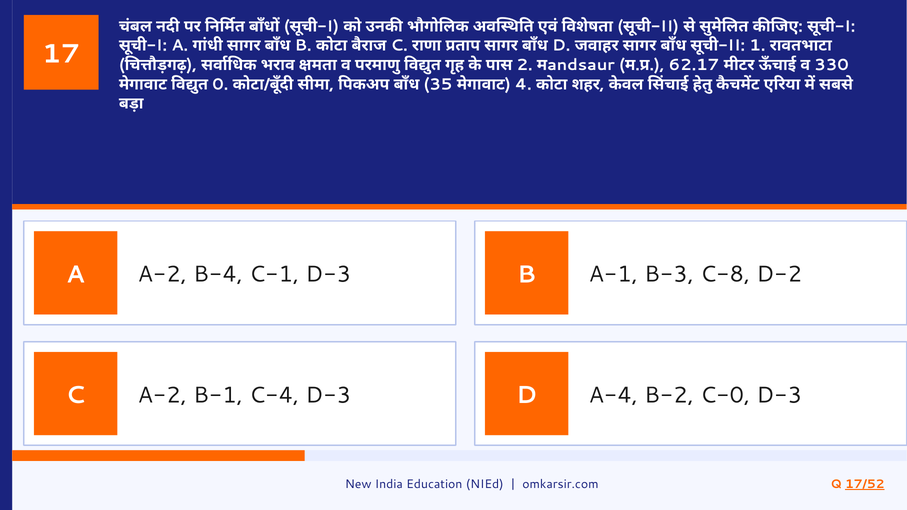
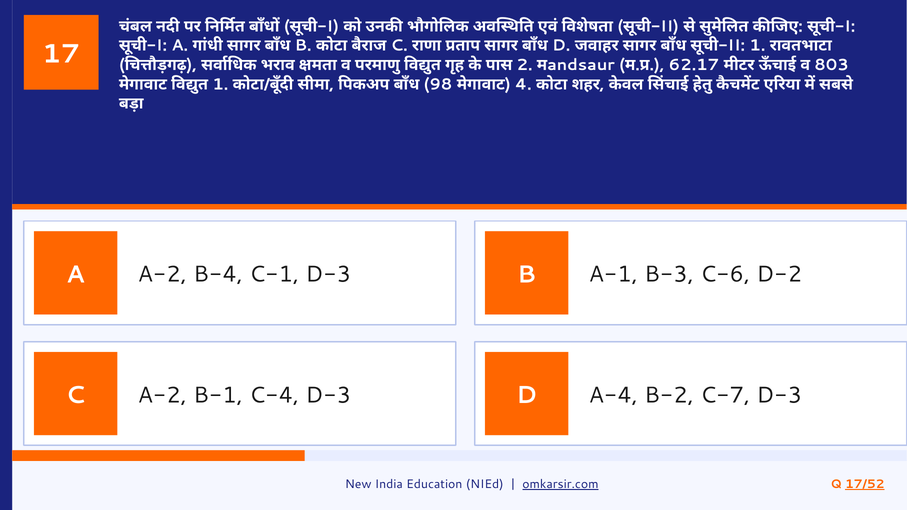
330: 330 -> 803
0 at (220, 84): 0 -> 1
35: 35 -> 98
C-8: C-8 -> C-6
C-0: C-0 -> C-7
omkarsir.com underline: none -> present
